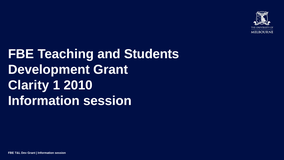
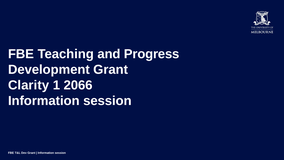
Students: Students -> Progress
2010: 2010 -> 2066
